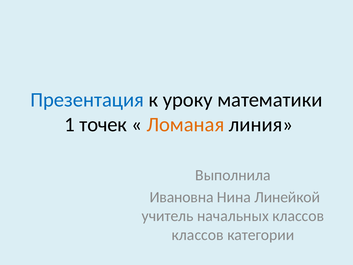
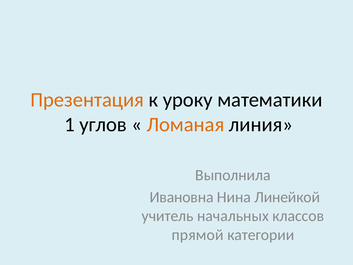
Презентация colour: blue -> orange
точек: точек -> углов
классов at (198, 235): классов -> прямой
